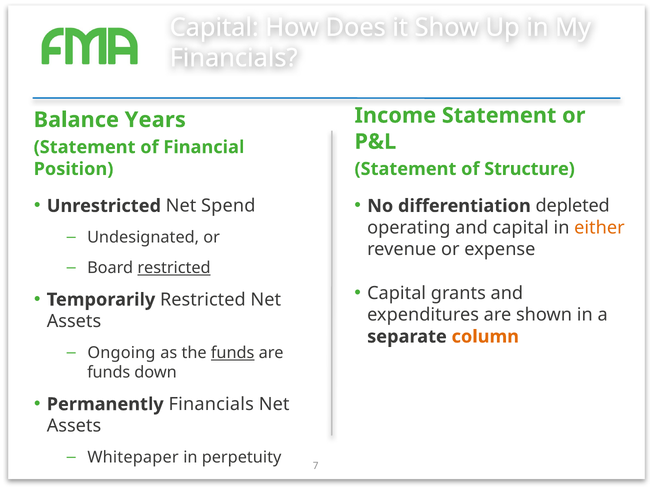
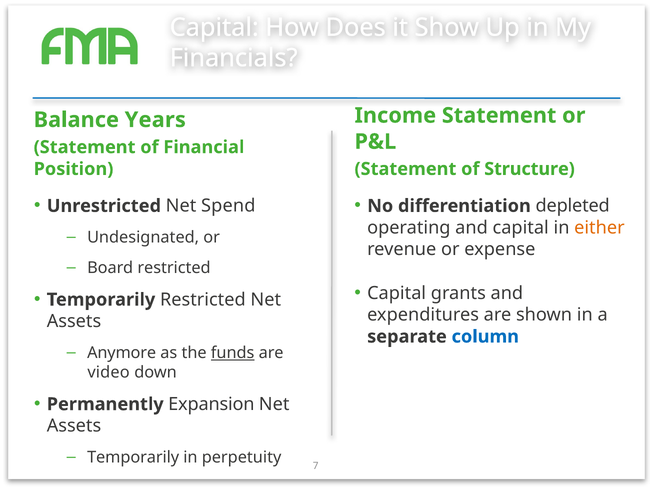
restricted at (174, 268) underline: present -> none
column colour: orange -> blue
Ongoing: Ongoing -> Anymore
funds at (109, 372): funds -> video
Permanently Financials: Financials -> Expansion
Whitepaper at (133, 457): Whitepaper -> Temporarily
